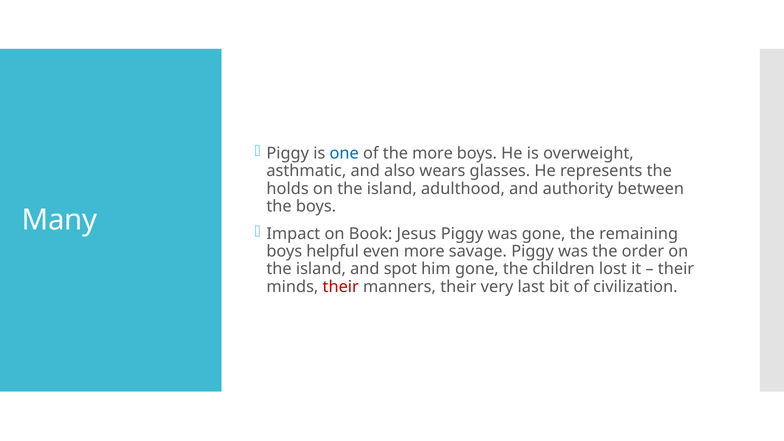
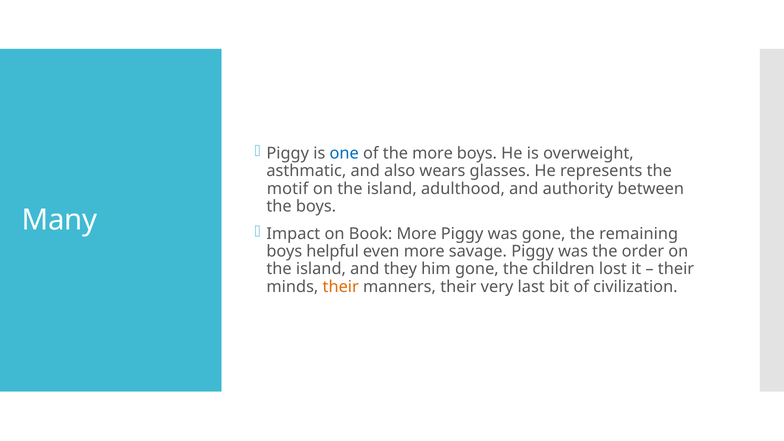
holds: holds -> motif
Book Jesus: Jesus -> More
spot: spot -> they
their at (341, 287) colour: red -> orange
